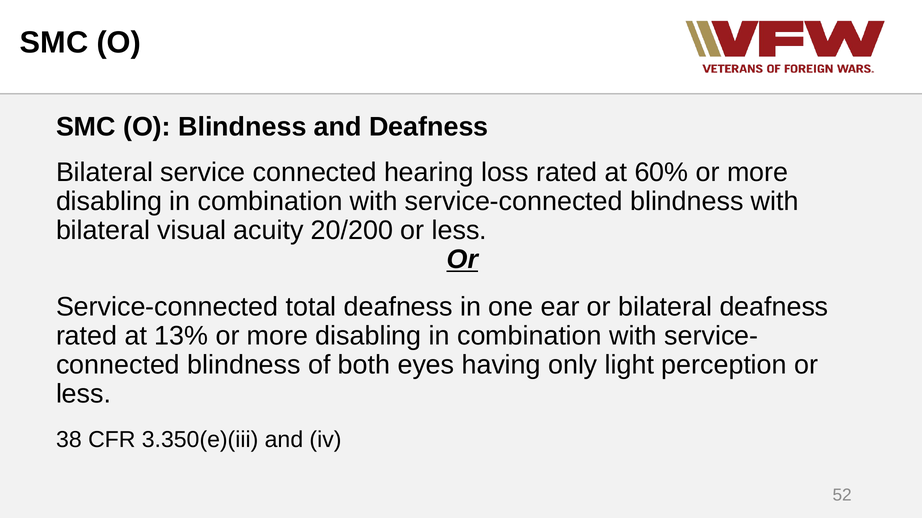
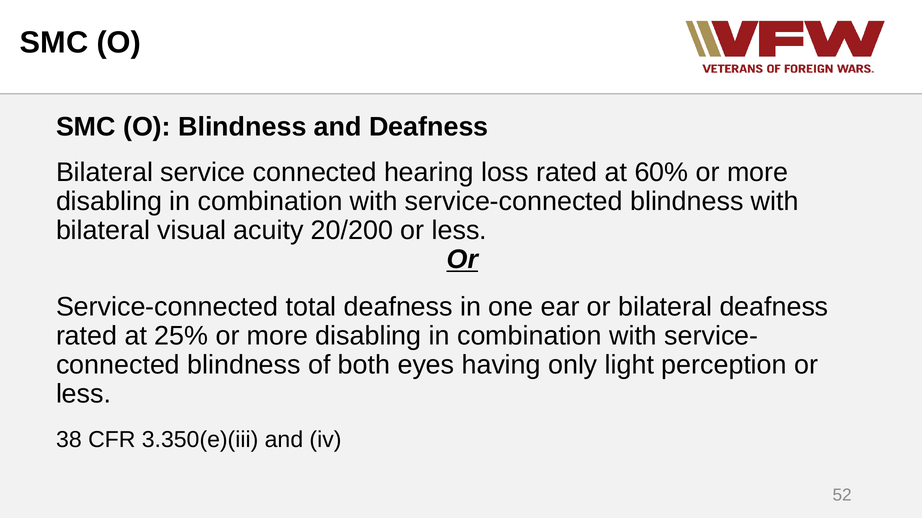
13%: 13% -> 25%
